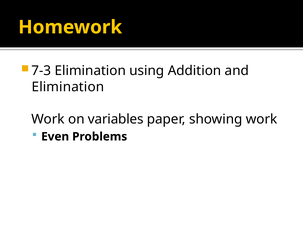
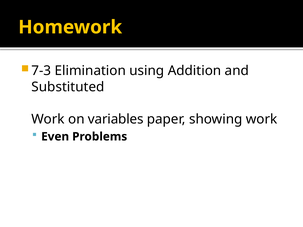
Elimination at (68, 87): Elimination -> Substituted
